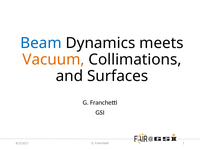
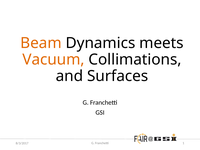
Beam colour: blue -> orange
